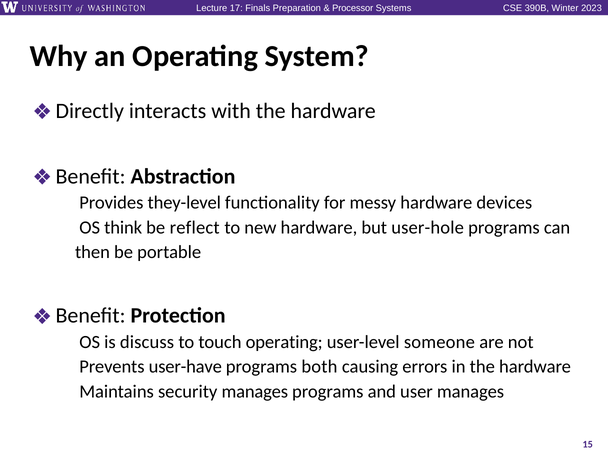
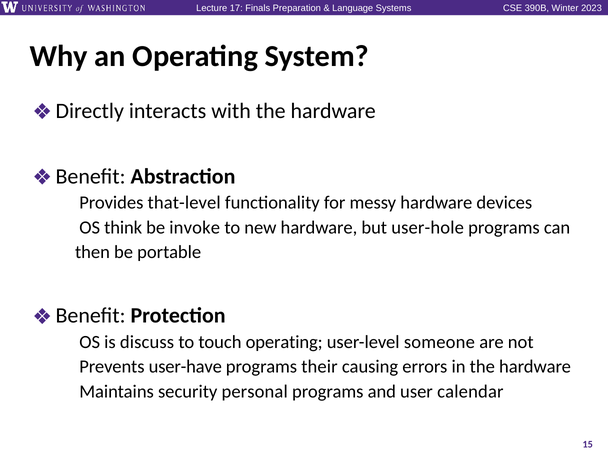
Processor: Processor -> Language
they-level: they-level -> that-level
reflect: reflect -> invoke
both: both -> their
security manages: manages -> personal
user manages: manages -> calendar
